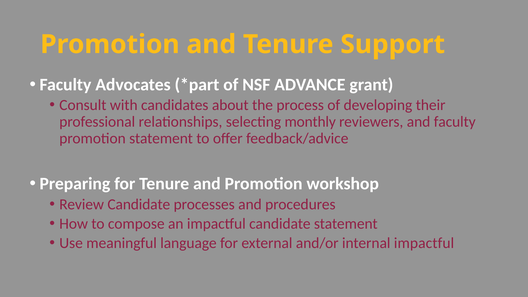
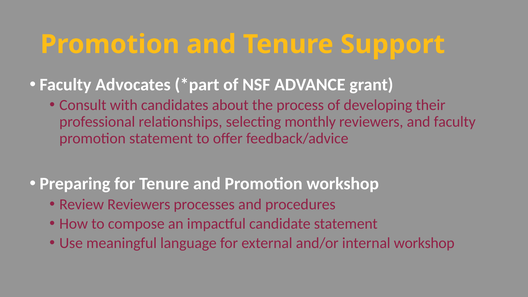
Review Candidate: Candidate -> Reviewers
internal impactful: impactful -> workshop
